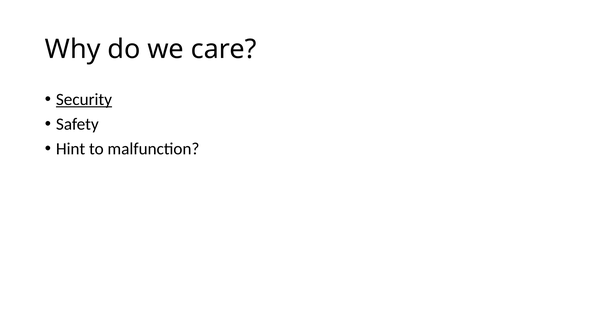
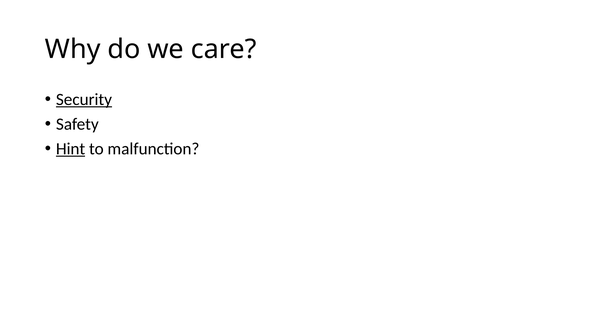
Hint underline: none -> present
